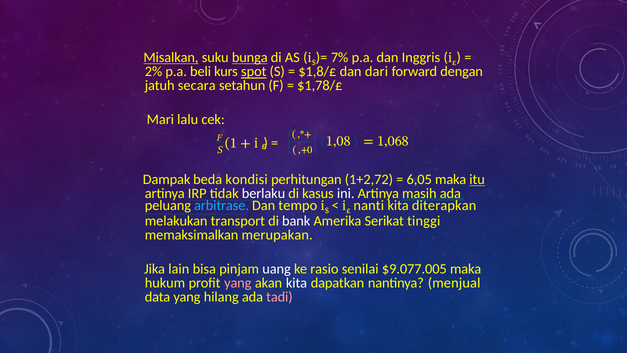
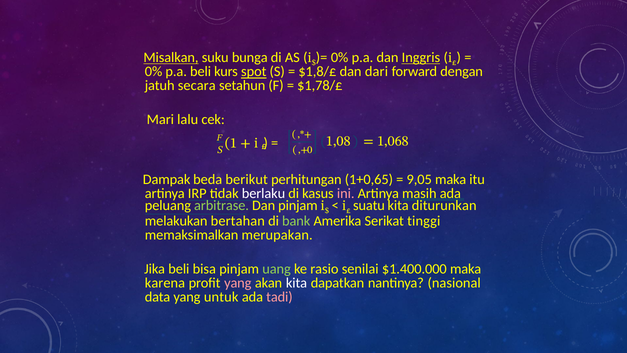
bunga underline: present -> none
7% at (340, 58): 7% -> 0%
Inggris underline: none -> present
2% at (154, 72): 2% -> 0%
kondisi: kondisi -> berikut
1+2,72: 1+2,72 -> 1+0,65
6,05: 6,05 -> 9,05
itu underline: present -> none
ini colour: white -> pink
arbitrase colour: light blue -> light green
Dan tempo: tempo -> pinjam
nanti: nanti -> suatu
diterapkan: diterapkan -> diturunkan
transport: transport -> bertahan
bank colour: white -> light green
Jika lain: lain -> beli
uang colour: white -> light green
$9.077.005: $9.077.005 -> $1.400.000
hukum: hukum -> karena
menjual: menjual -> nasional
hilang: hilang -> untuk
